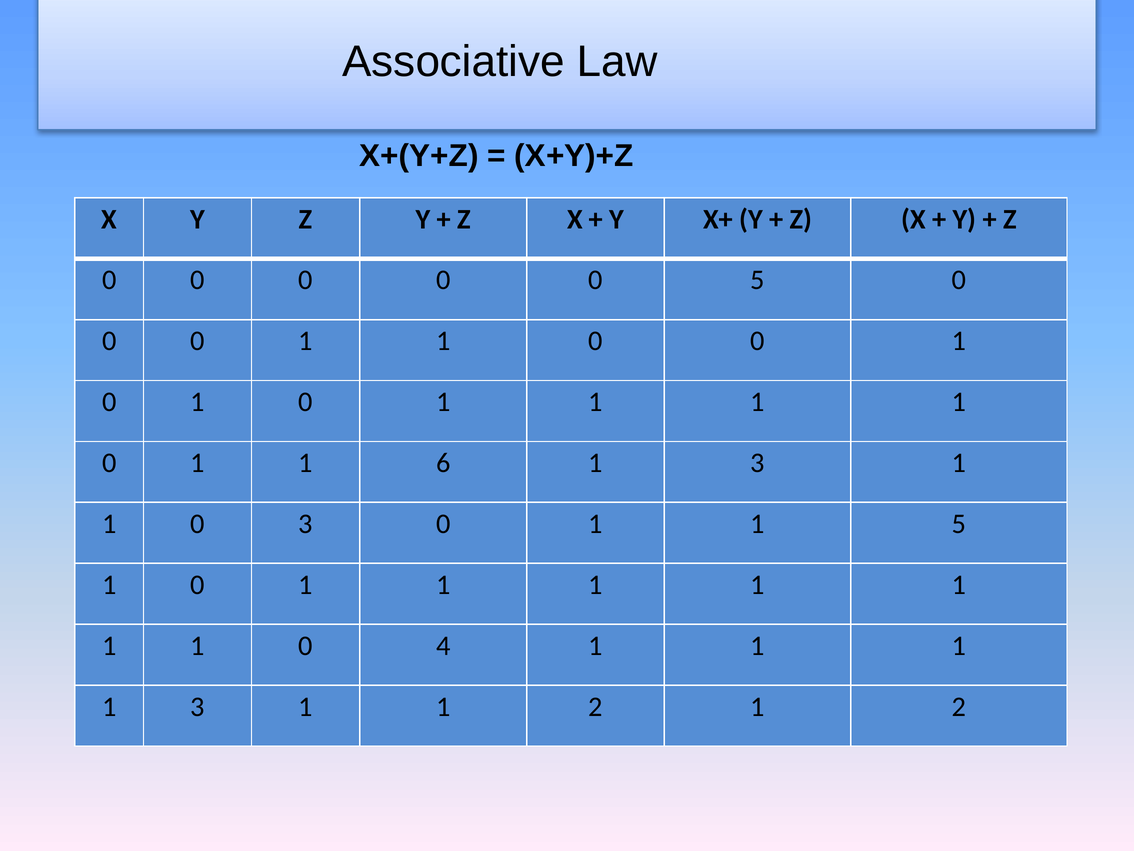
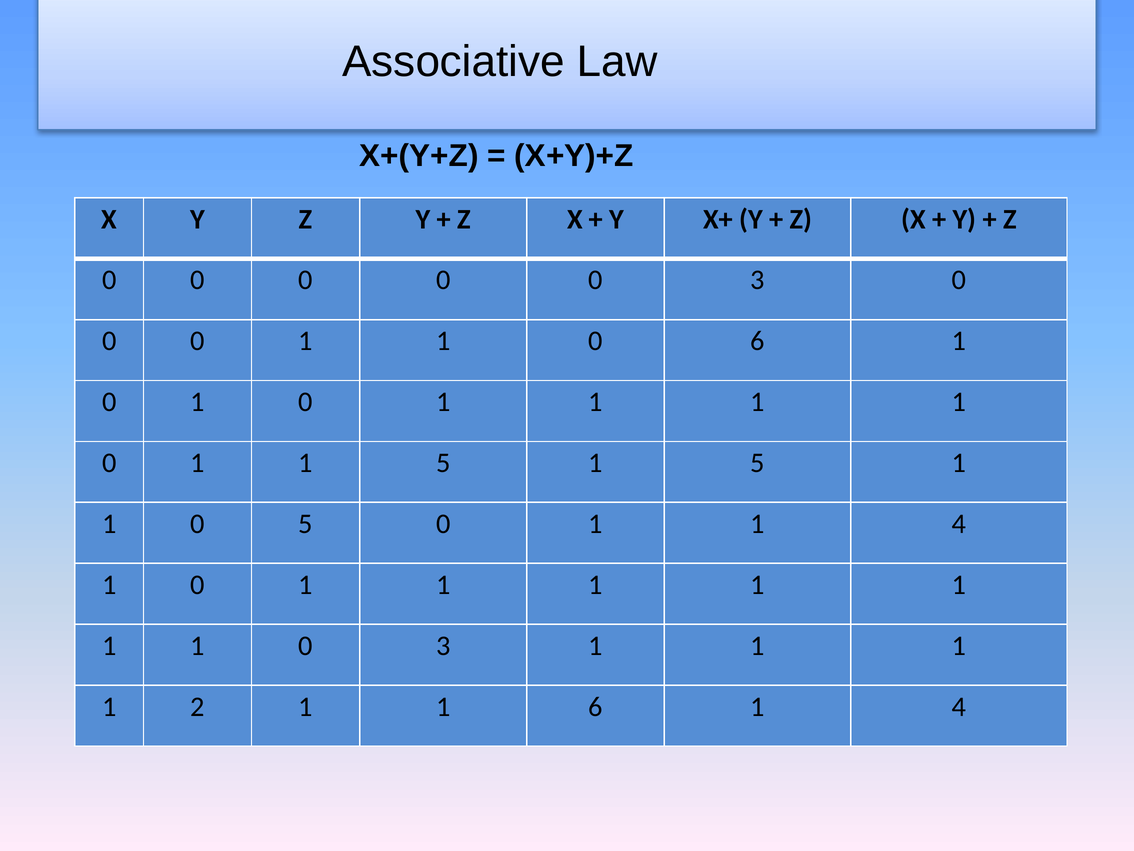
0 0 5: 5 -> 3
1 0 0: 0 -> 6
1 1 6: 6 -> 5
3 at (758, 463): 3 -> 5
0 3: 3 -> 5
1 1 5: 5 -> 4
1 0 4: 4 -> 3
3 at (198, 706): 3 -> 2
1 1 2: 2 -> 6
2 at (959, 706): 2 -> 4
